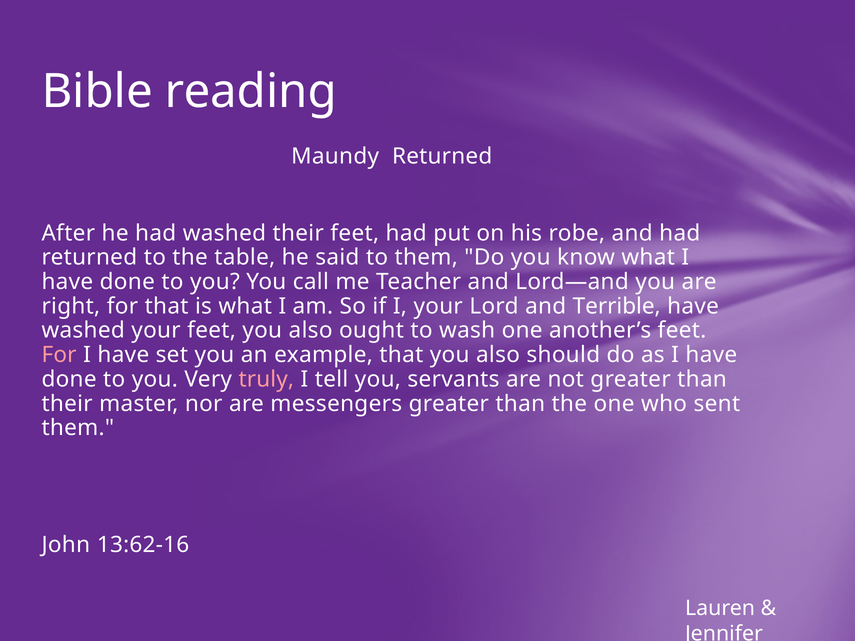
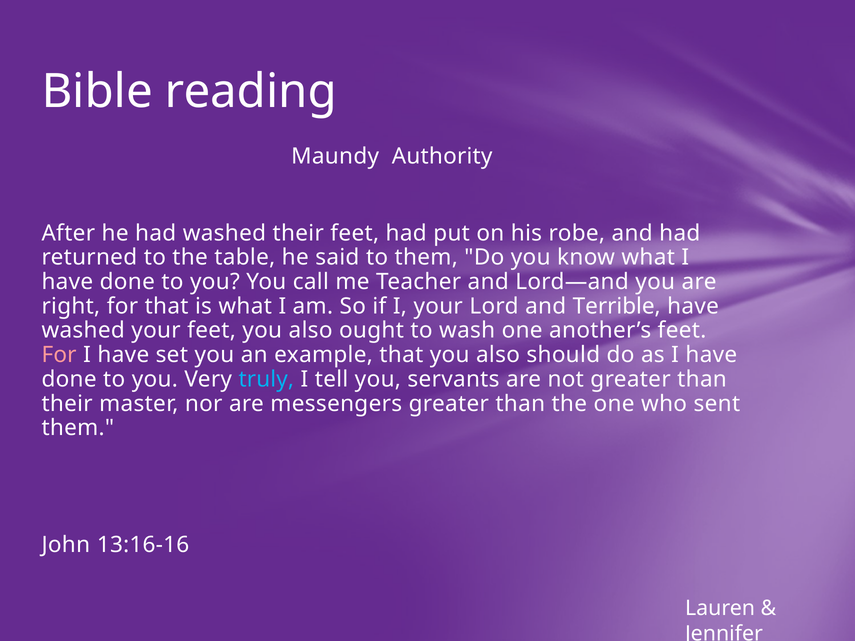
Maundy Returned: Returned -> Authority
truly colour: pink -> light blue
13:62-16: 13:62-16 -> 13:16-16
